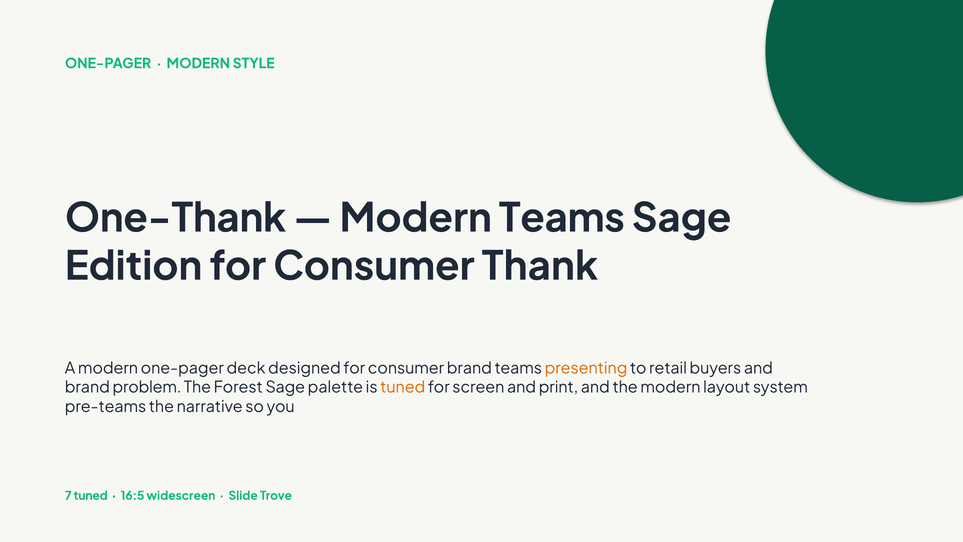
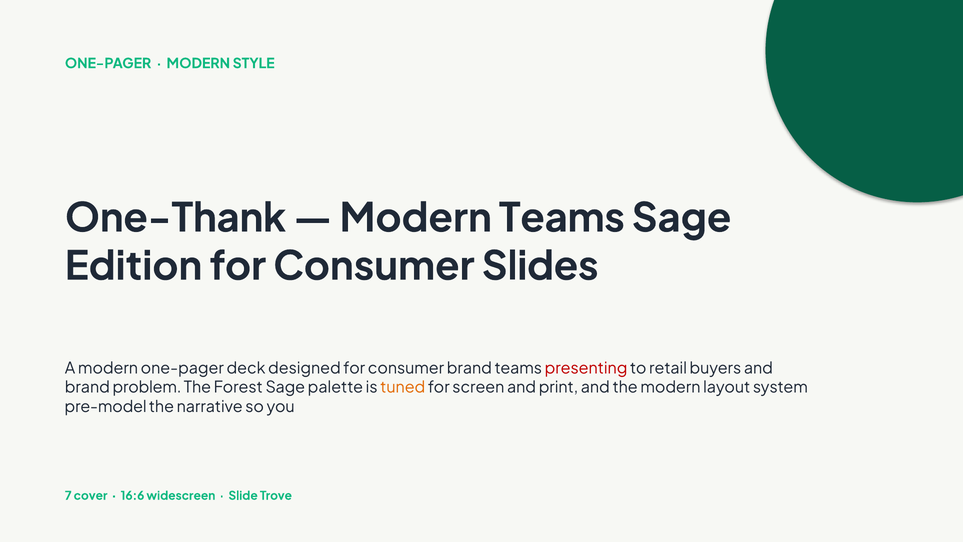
Thank: Thank -> Slides
presenting colour: orange -> red
pre-teams: pre-teams -> pre-model
7 tuned: tuned -> cover
16:5: 16:5 -> 16:6
